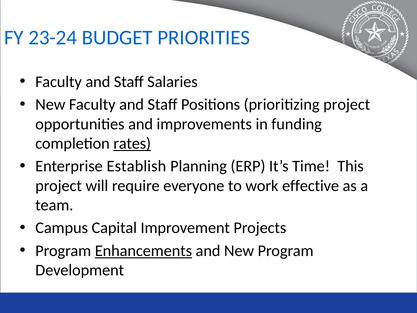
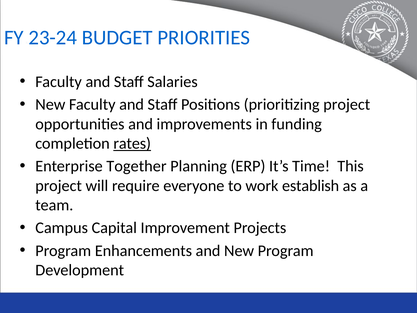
Establish: Establish -> Together
effective: effective -> establish
Enhancements underline: present -> none
